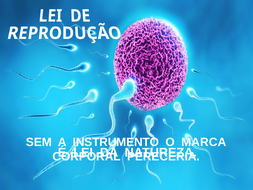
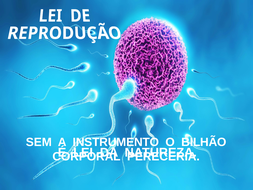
MARCA: MARCA -> BILHÃO
